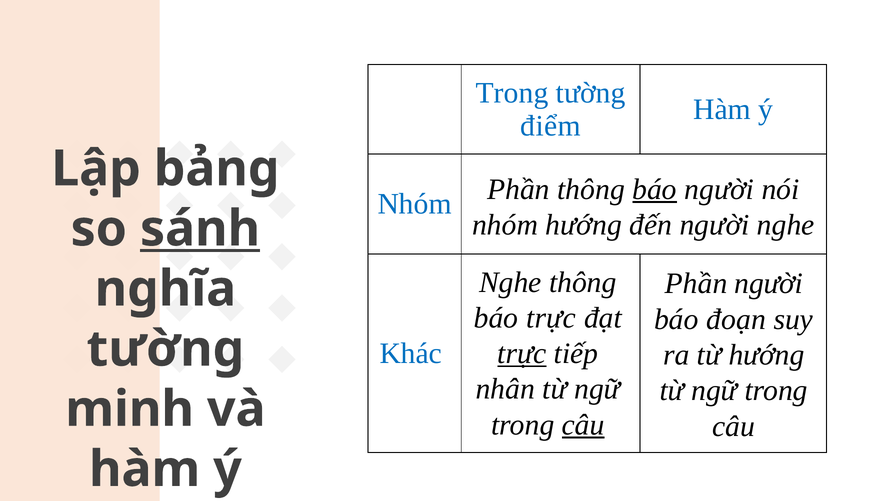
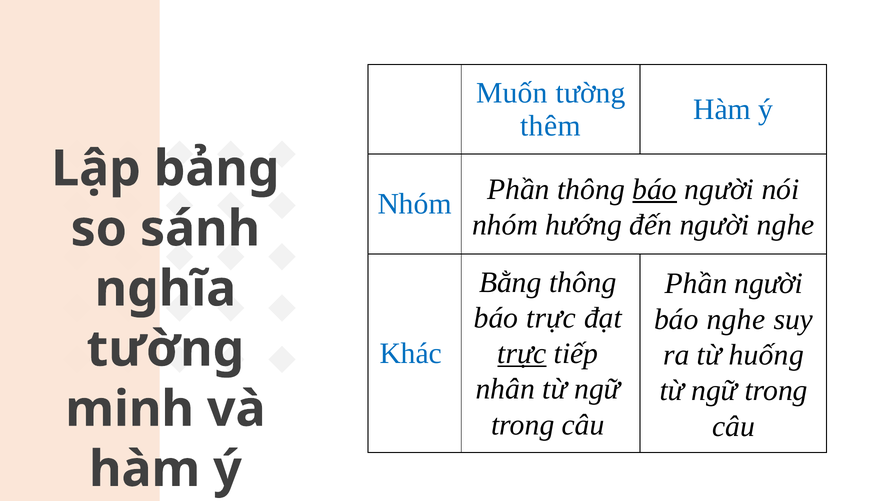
Trong at (512, 93): Trong -> Muốn
điểm: điểm -> thêm
sánh underline: present -> none
Nghe at (510, 282): Nghe -> Bằng
báo đoạn: đoạn -> nghe
từ hướng: hướng -> huống
câu at (583, 424) underline: present -> none
